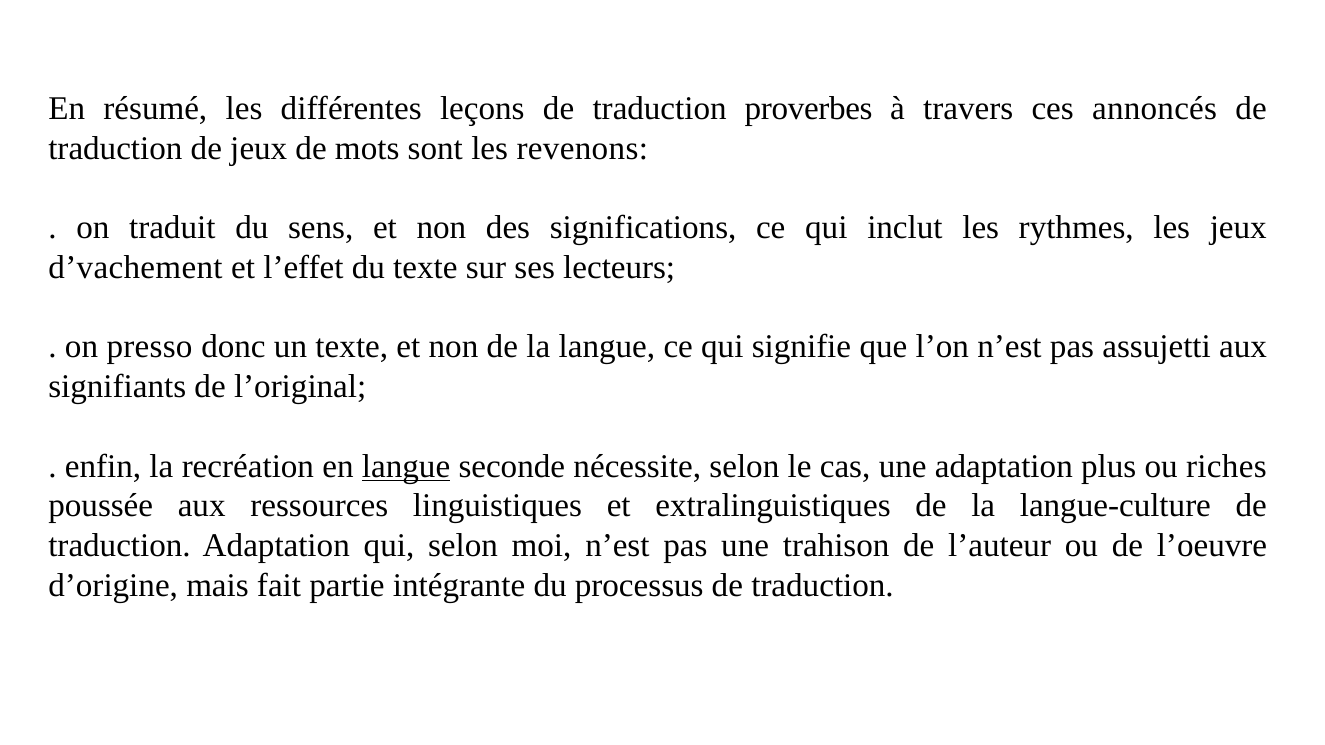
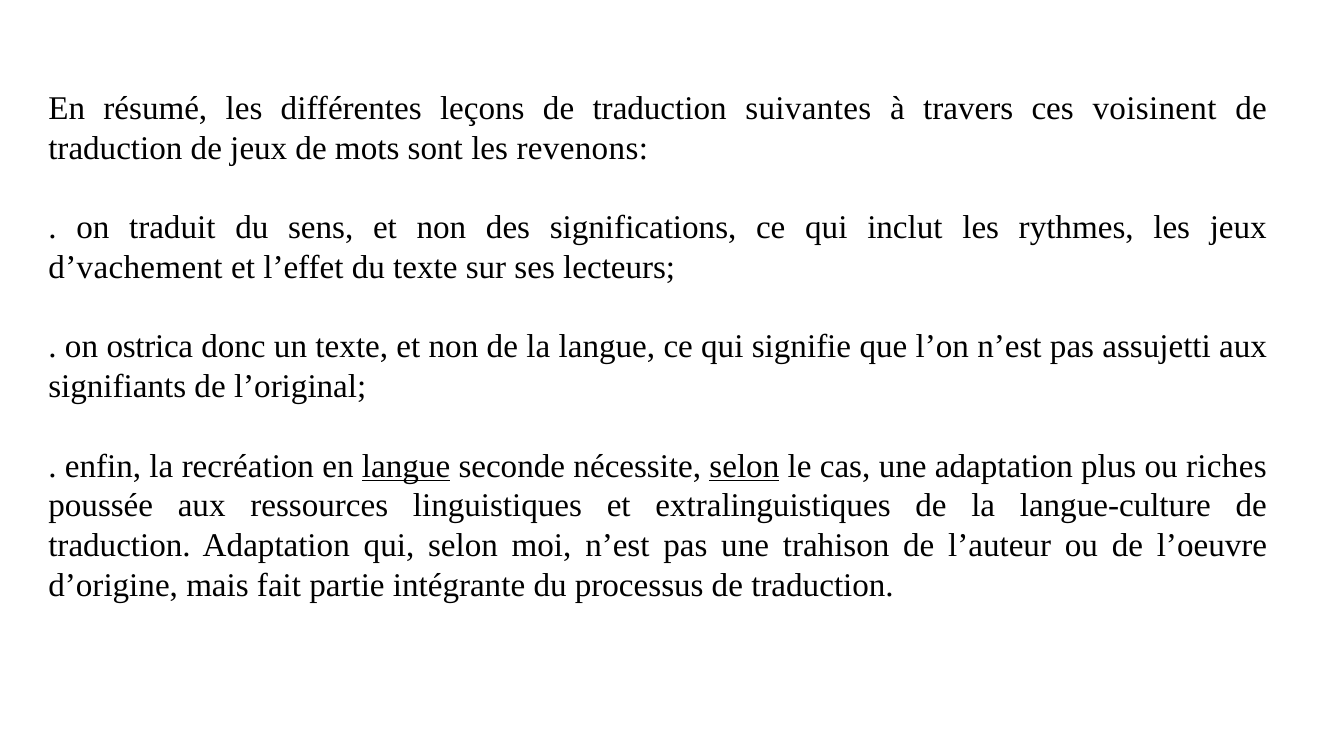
proverbes: proverbes -> suivantes
annoncés: annoncés -> voisinent
presso: presso -> ostrica
selon at (744, 466) underline: none -> present
